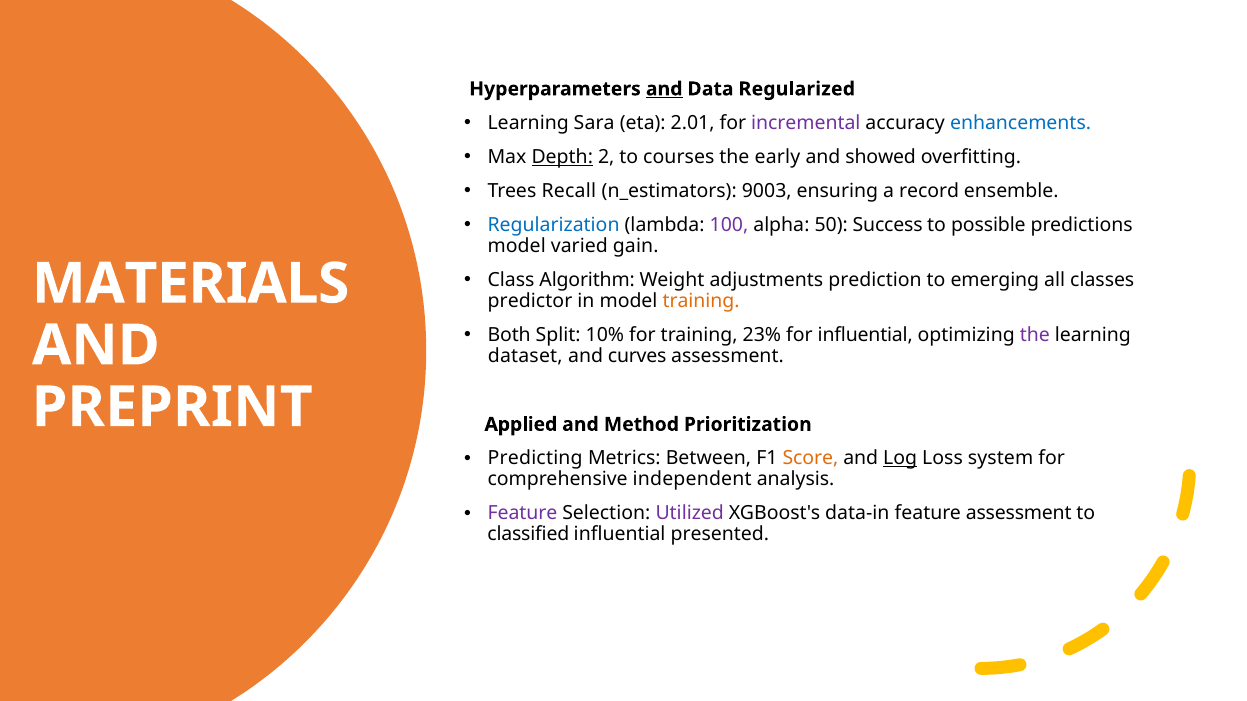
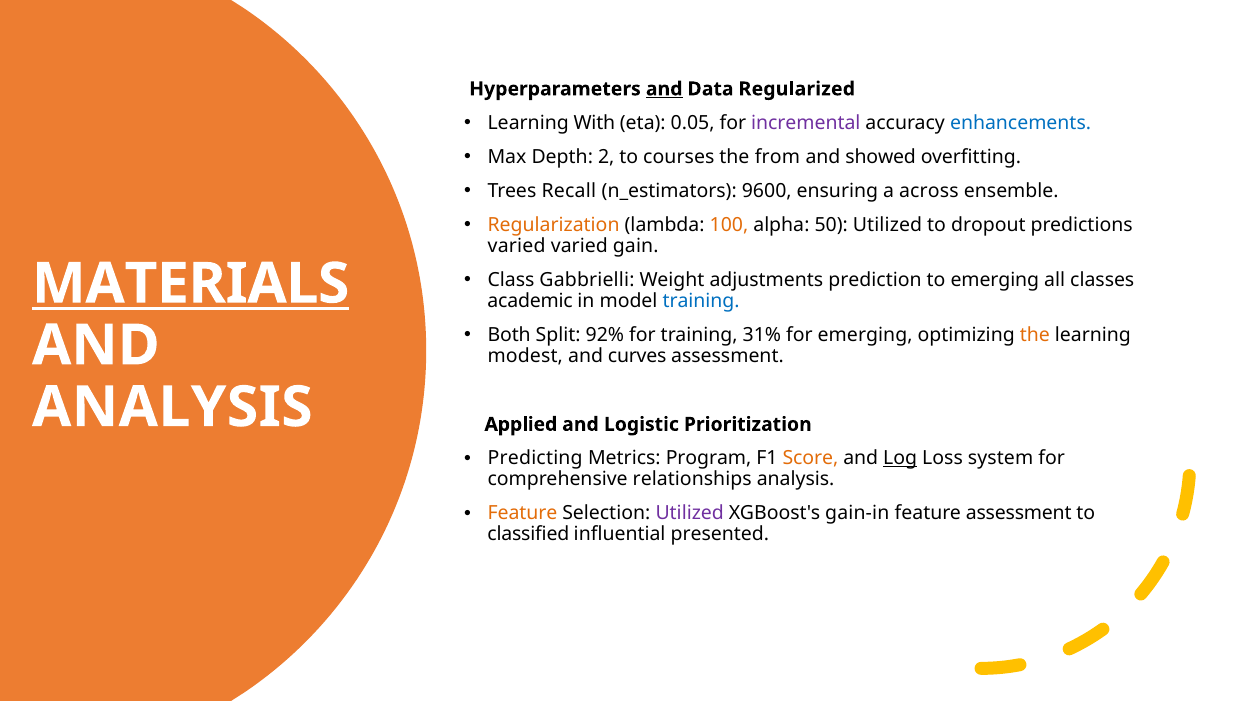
Sara: Sara -> With
2.01: 2.01 -> 0.05
Depth underline: present -> none
early: early -> from
9003: 9003 -> 9600
record: record -> across
Regularization colour: blue -> orange
100 colour: purple -> orange
50 Success: Success -> Utilized
possible: possible -> dropout
model at (517, 246): model -> varied
Algorithm: Algorithm -> Gabbrielli
MATERIALS underline: none -> present
predictor: predictor -> academic
training at (701, 301) colour: orange -> blue
10%: 10% -> 92%
23%: 23% -> 31%
for influential: influential -> emerging
the at (1035, 335) colour: purple -> orange
dataset: dataset -> modest
PREPRINT at (172, 408): PREPRINT -> ANALYSIS
Method: Method -> Logistic
Between: Between -> Program
independent: independent -> relationships
Feature at (522, 514) colour: purple -> orange
data-in: data-in -> gain-in
